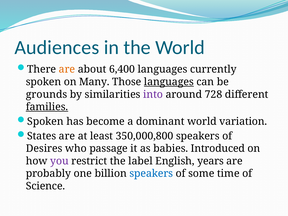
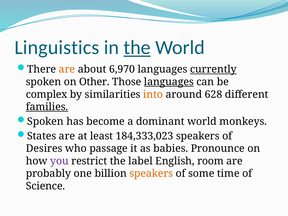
Audiences: Audiences -> Linguistics
the at (137, 48) underline: none -> present
6,400: 6,400 -> 6,970
currently underline: none -> present
Many: Many -> Other
grounds: grounds -> complex
into colour: purple -> orange
728: 728 -> 628
variation: variation -> monkeys
350,000,800: 350,000,800 -> 184,333,023
Introduced: Introduced -> Pronounce
years: years -> room
speakers at (151, 174) colour: blue -> orange
